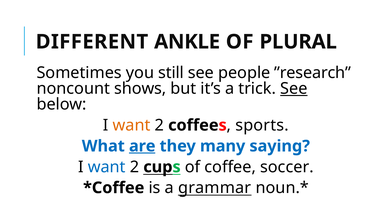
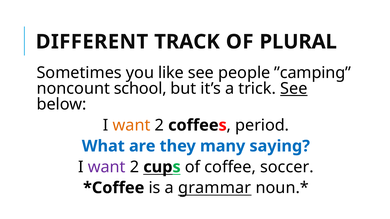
ANKLE: ANKLE -> TRACK
still: still -> like
”research: ”research -> ”camping
shows: shows -> school
sports: sports -> period
are underline: present -> none
want at (107, 167) colour: blue -> purple
